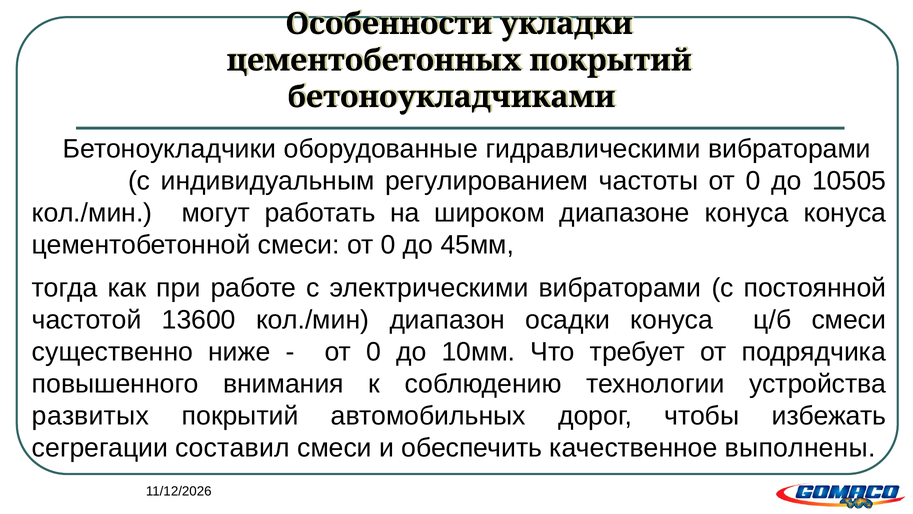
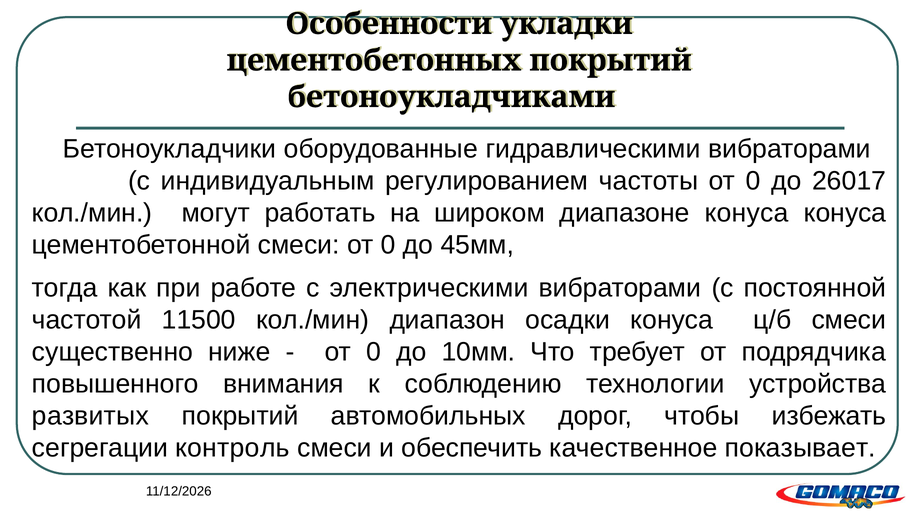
10505: 10505 -> 26017
13600: 13600 -> 11500
составил: составил -> контроль
выполнены: выполнены -> показывает
